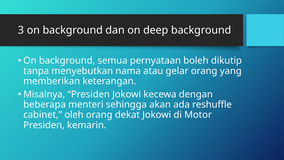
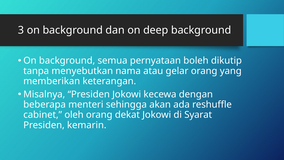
Motor: Motor -> Syarat
